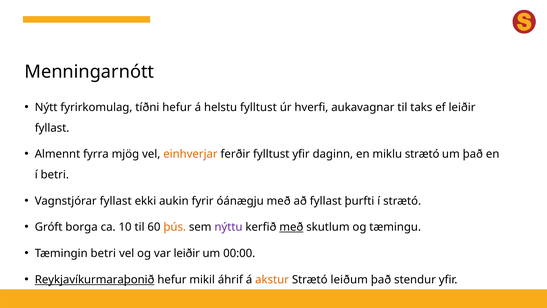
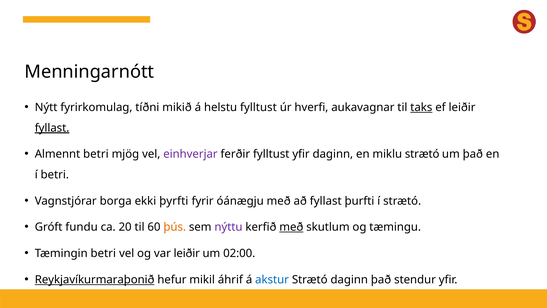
tíðni hefur: hefur -> mikið
taks underline: none -> present
fyllast at (52, 128) underline: none -> present
Almennt fyrra: fyrra -> betri
einhverjar colour: orange -> purple
Vagnstjórar fyllast: fyllast -> borga
aukin: aukin -> þyrfti
borga: borga -> fundu
10: 10 -> 20
00:00: 00:00 -> 02:00
akstur colour: orange -> blue
Strætó leiðum: leiðum -> daginn
